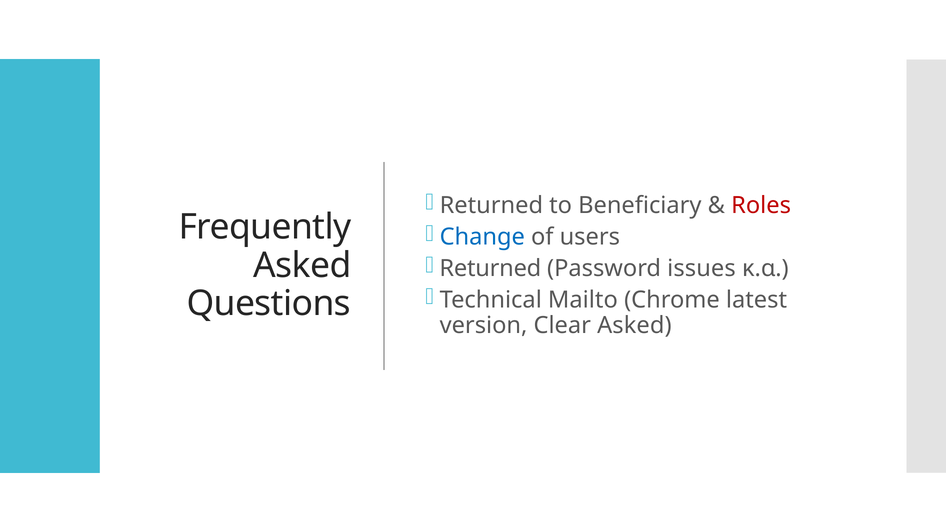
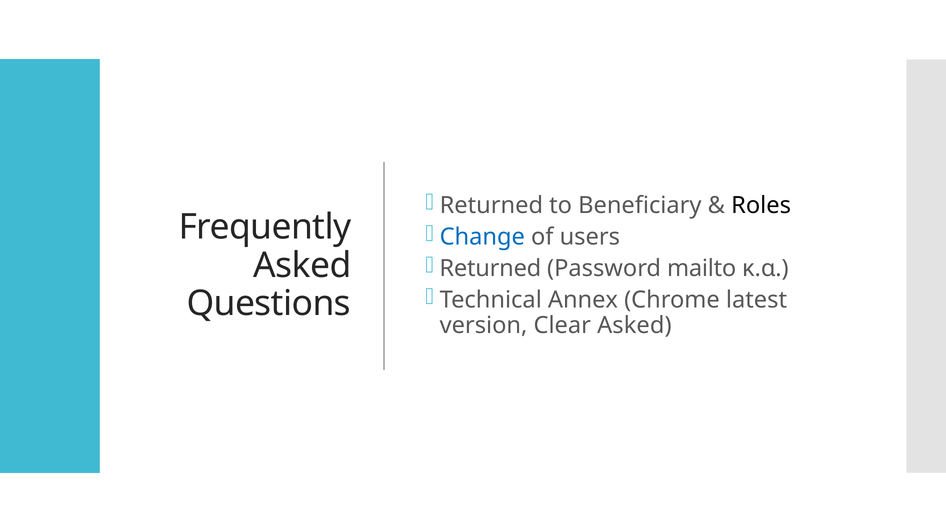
Roles colour: red -> black
issues: issues -> mailto
Mailto: Mailto -> Annex
